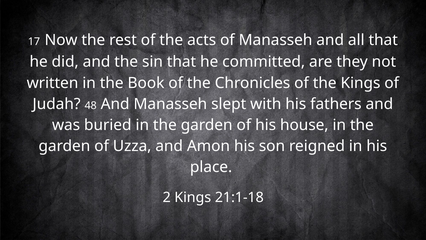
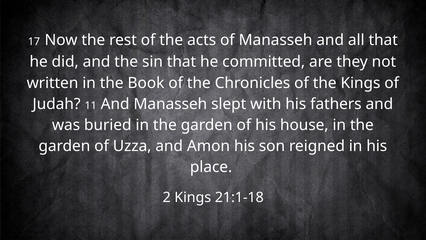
48: 48 -> 11
